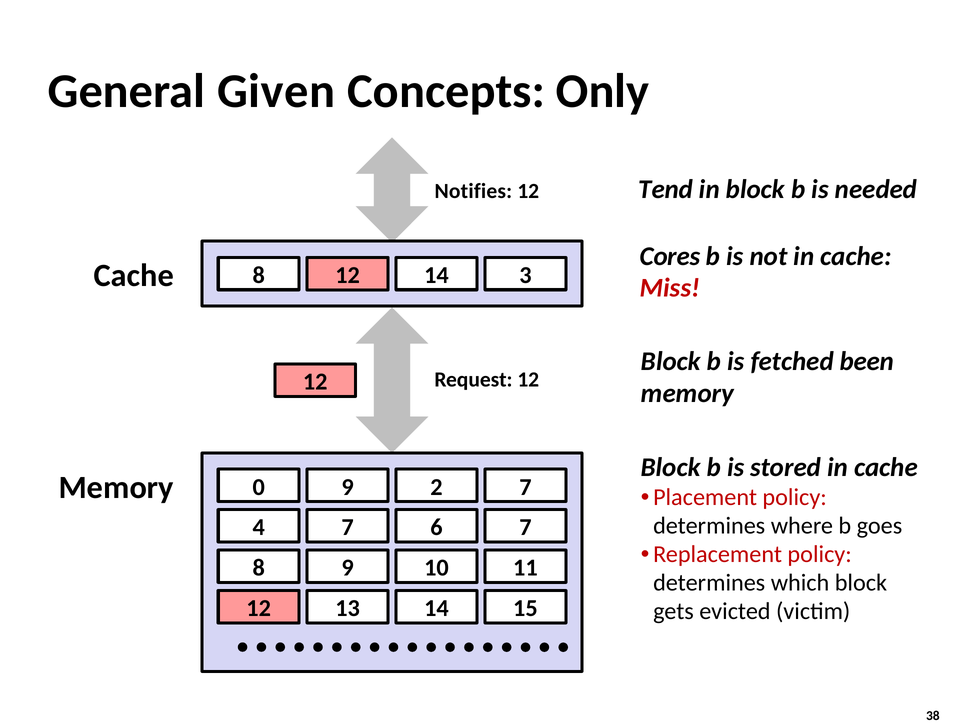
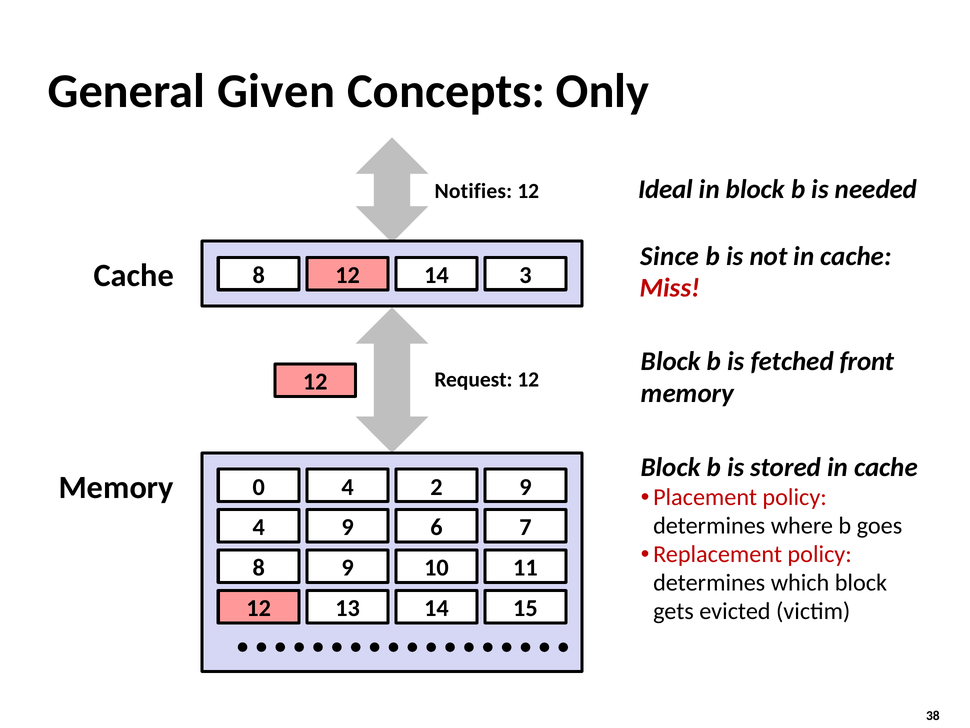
Tend: Tend -> Ideal
Cores: Cores -> Since
been: been -> front
0 9: 9 -> 4
2 7: 7 -> 9
4 7: 7 -> 9
